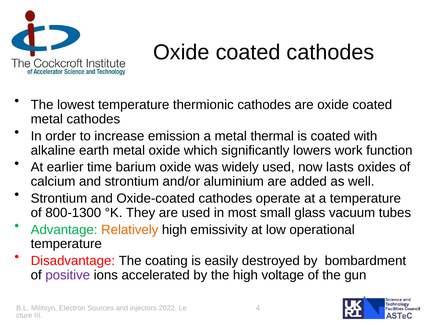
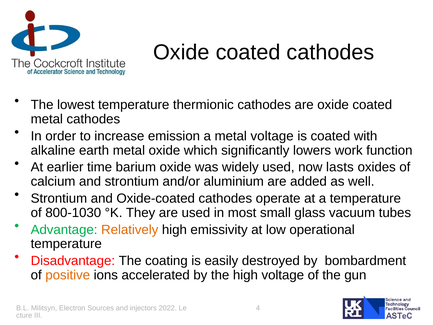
metal thermal: thermal -> voltage
800-1300: 800-1300 -> 800-1030
positive colour: purple -> orange
